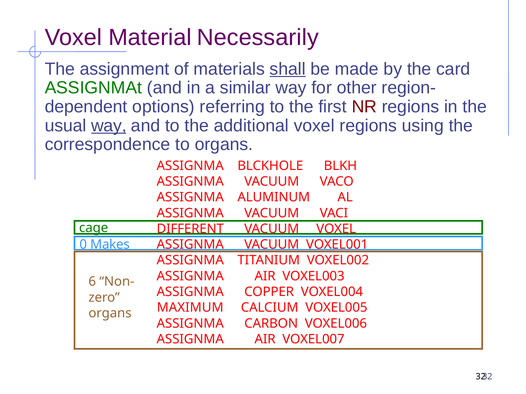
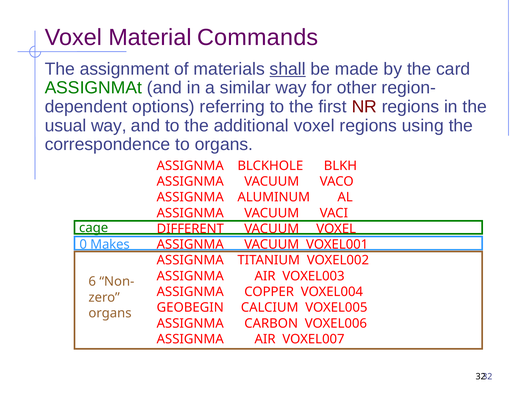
Necessarily: Necessarily -> Commands
way at (109, 126) underline: present -> none
MAXIMUM: MAXIMUM -> GEOBEGIN
